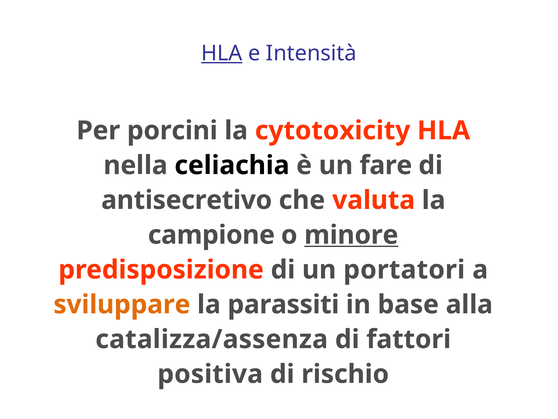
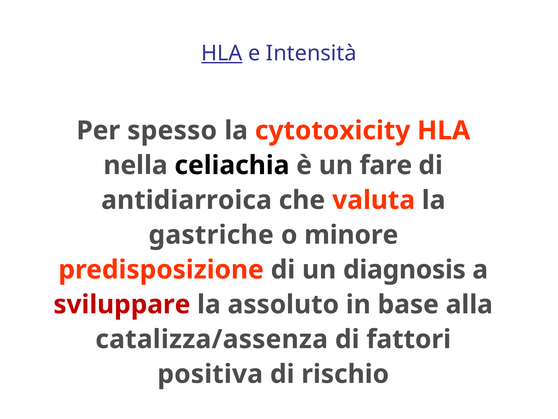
porcini: porcini -> spesso
antisecretivo: antisecretivo -> antidiarroica
campione: campione -> gastriche
minore underline: present -> none
portatori: portatori -> diagnosis
sviluppare colour: orange -> red
parassiti: parassiti -> assoluto
